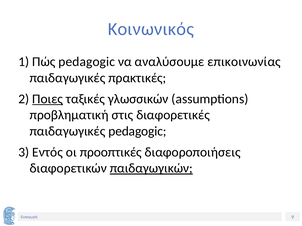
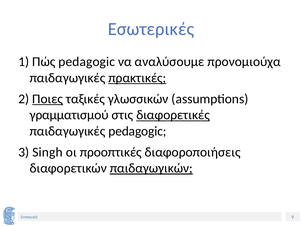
Κοινωνικός: Κοινωνικός -> Εσωτερικές
επικοινωνίας: επικοινωνίας -> προνομιούχα
πρακτικές underline: none -> present
προβληματική: προβληματική -> γραμματισμού
διαφορετικές underline: none -> present
Εντός: Εντός -> Singh
